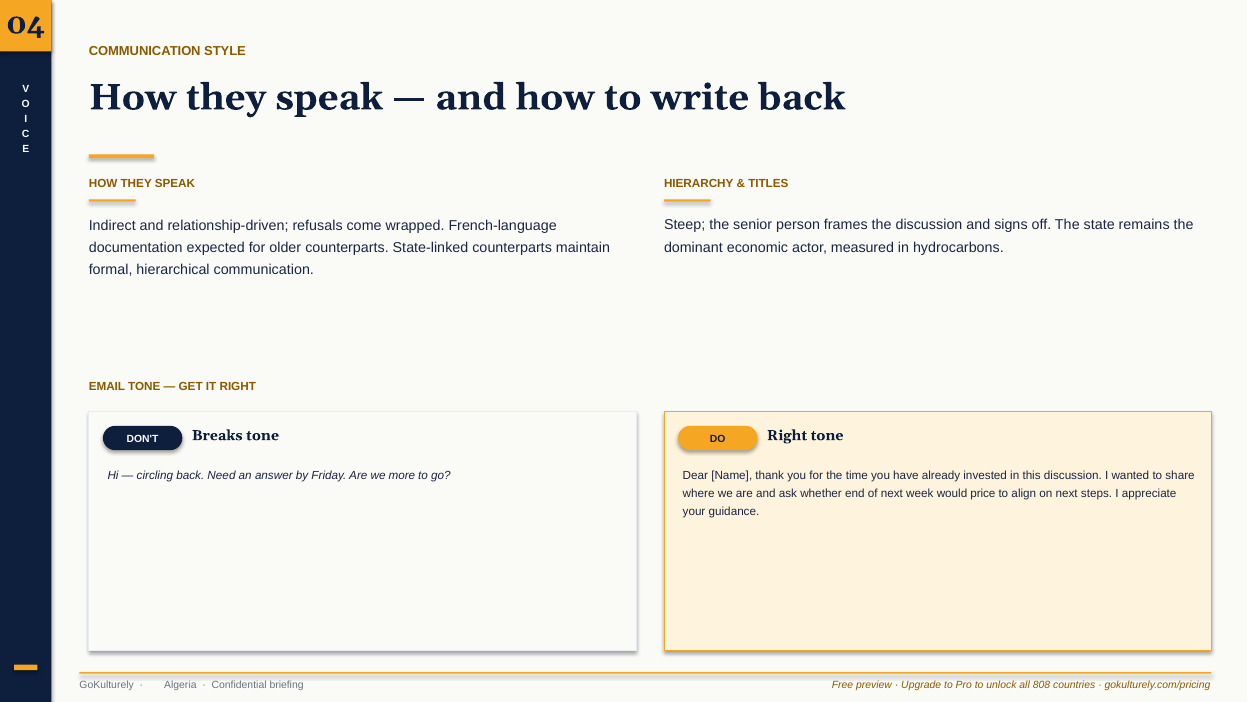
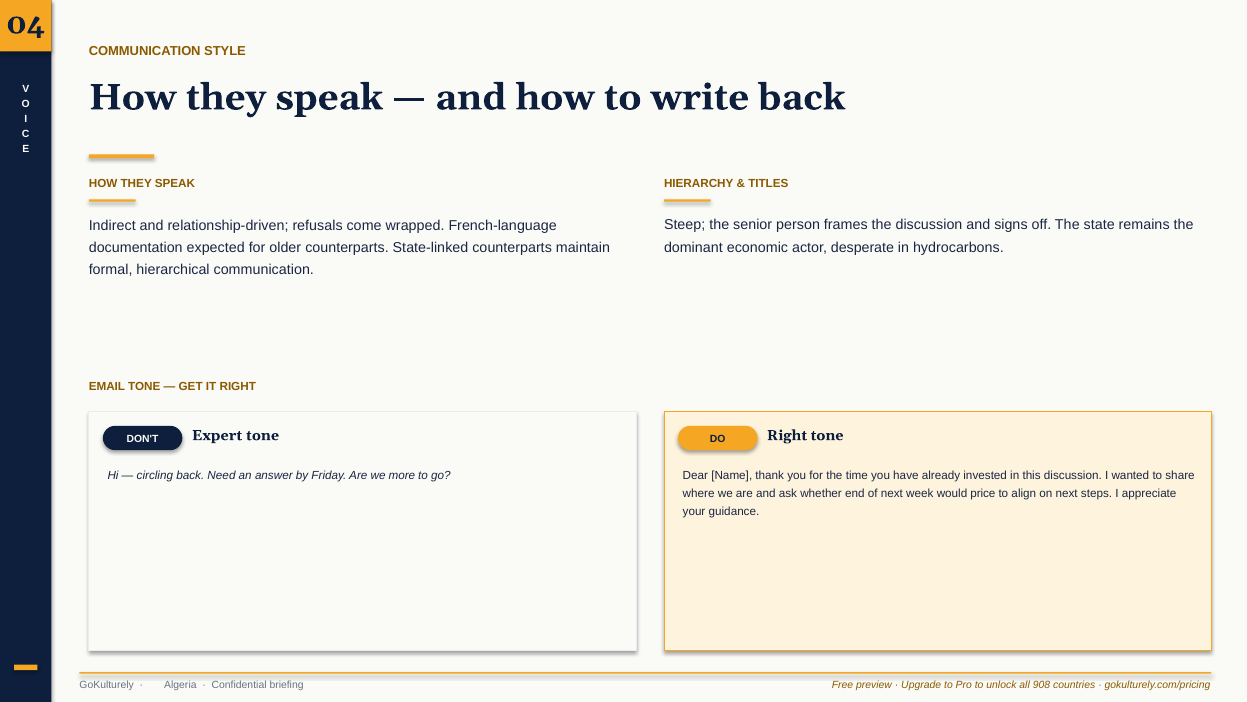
measured: measured -> desperate
Breaks: Breaks -> Expert
808: 808 -> 908
